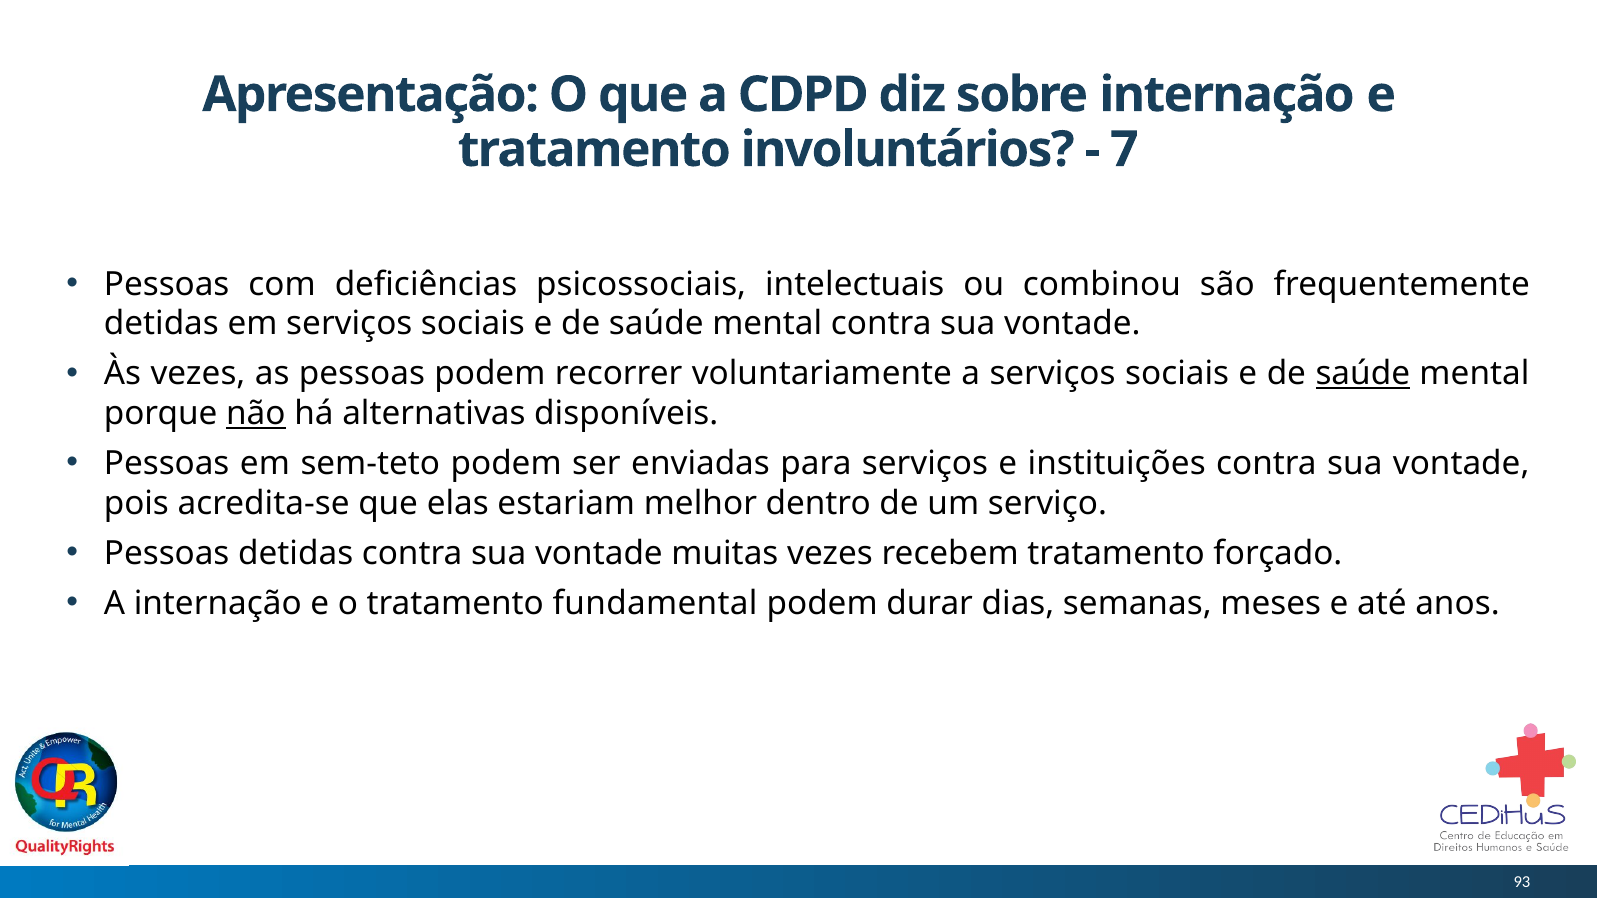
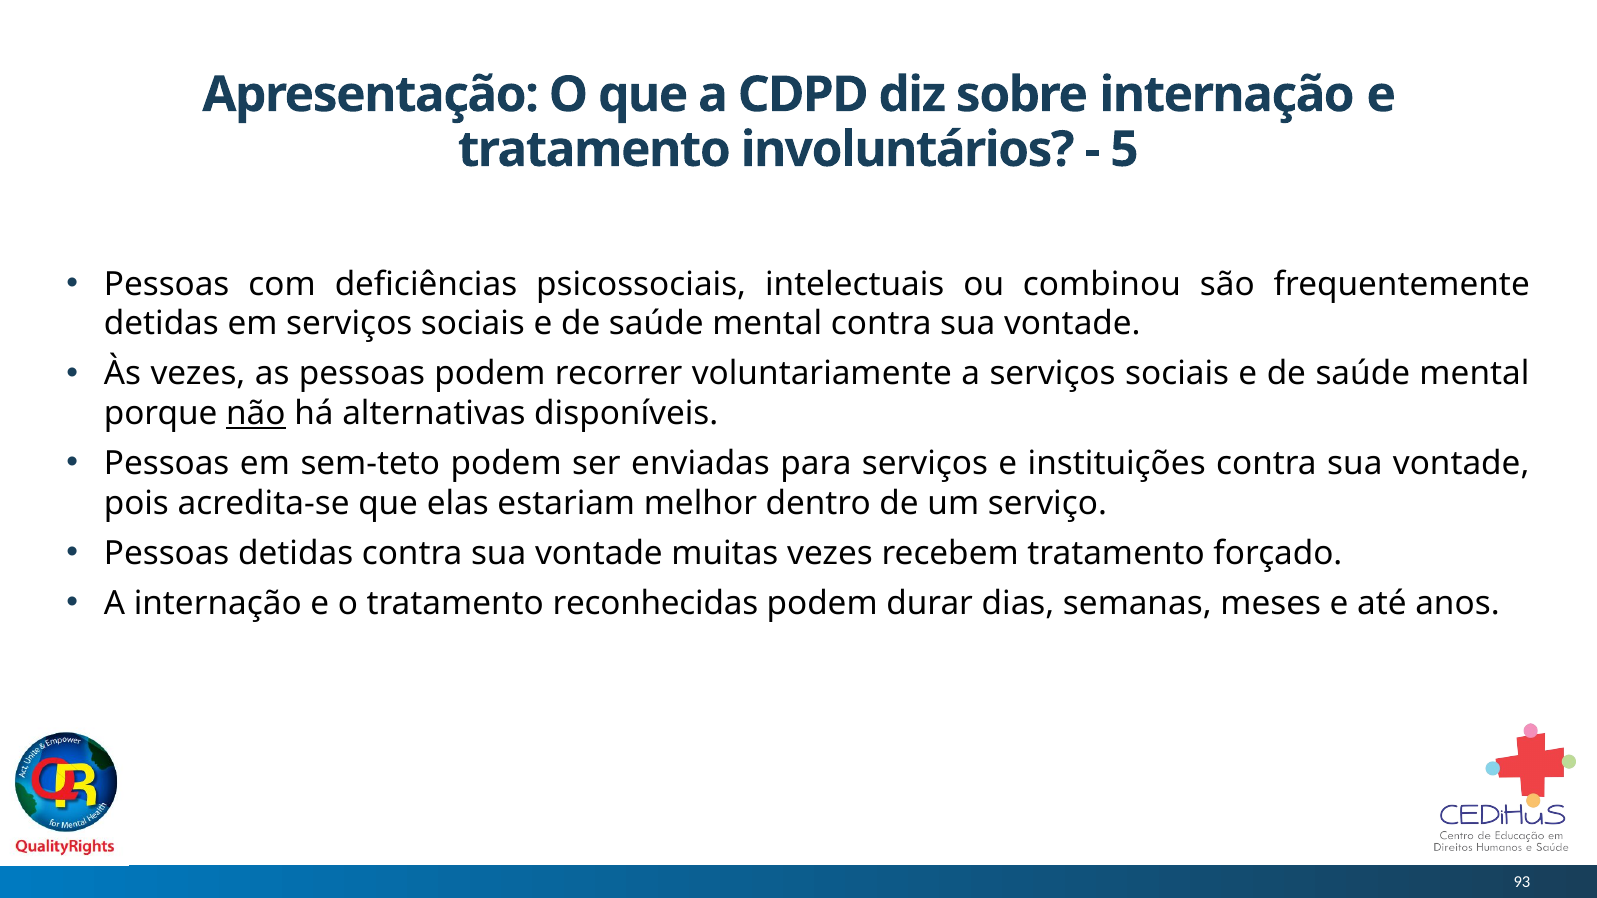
7: 7 -> 5
saúde at (1363, 374) underline: present -> none
fundamental: fundamental -> reconhecidas
